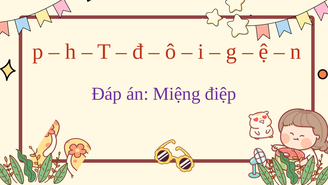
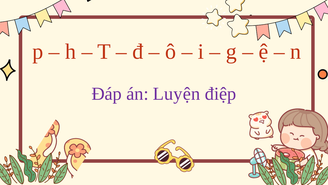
Miệng: Miệng -> Luyện
